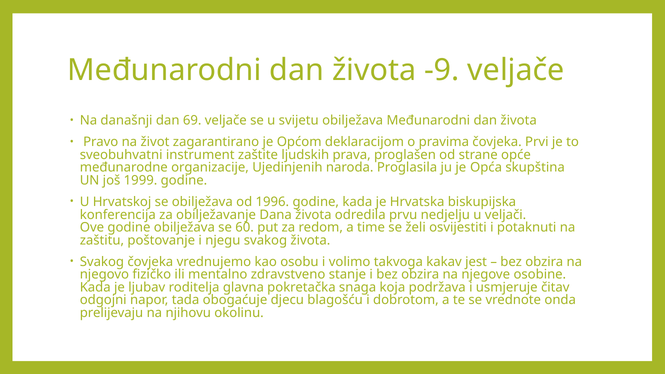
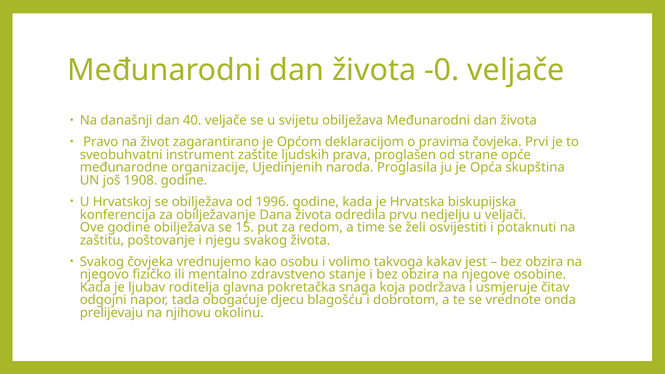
-9: -9 -> -0
69: 69 -> 40
1999: 1999 -> 1908
60: 60 -> 15
